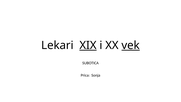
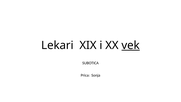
XIX underline: present -> none
